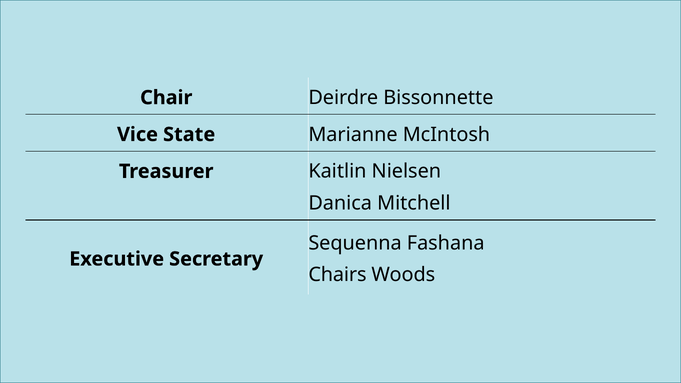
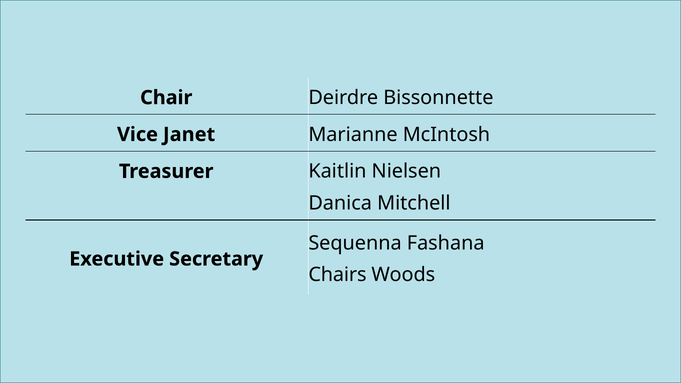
State: State -> Janet
